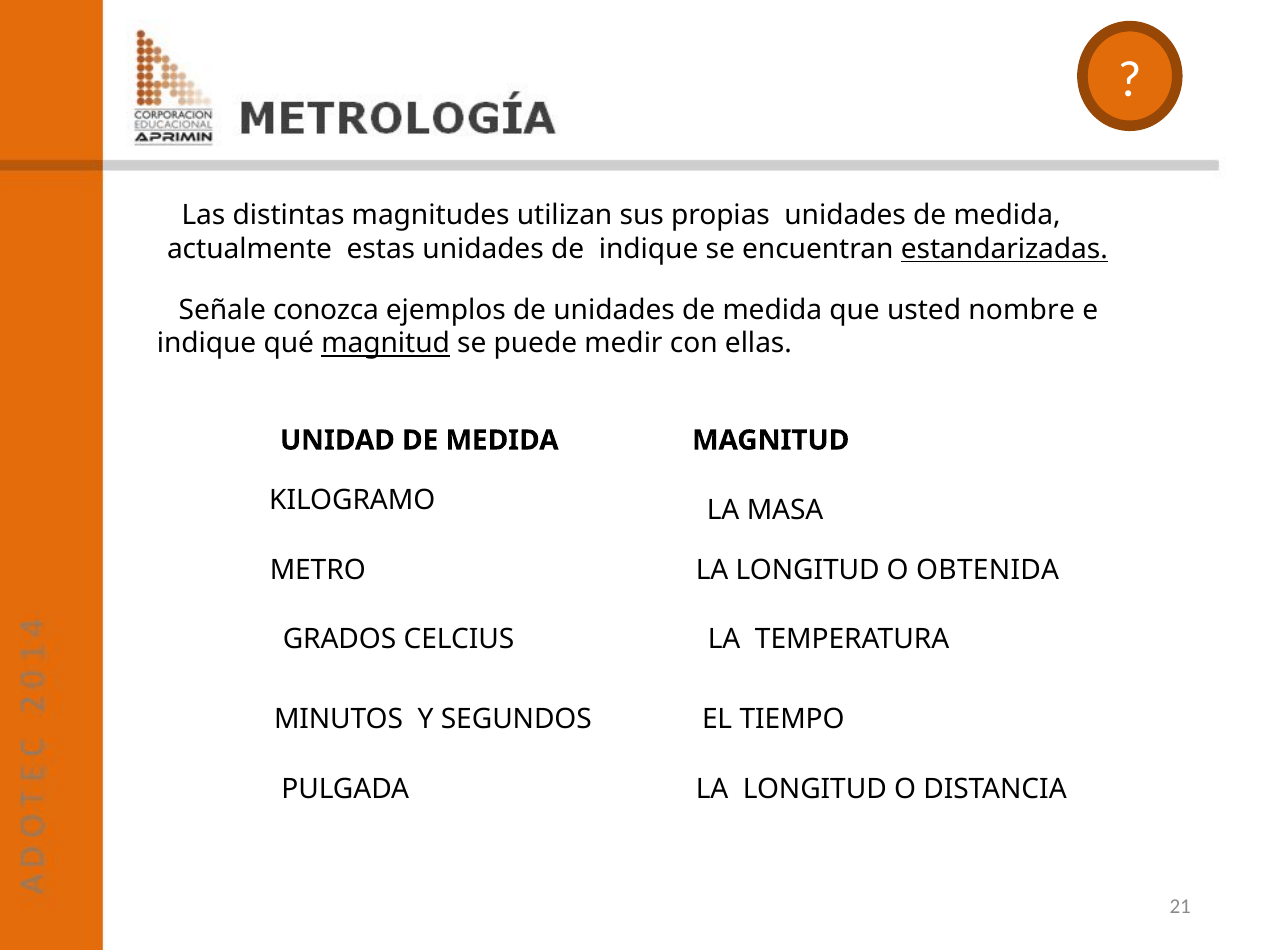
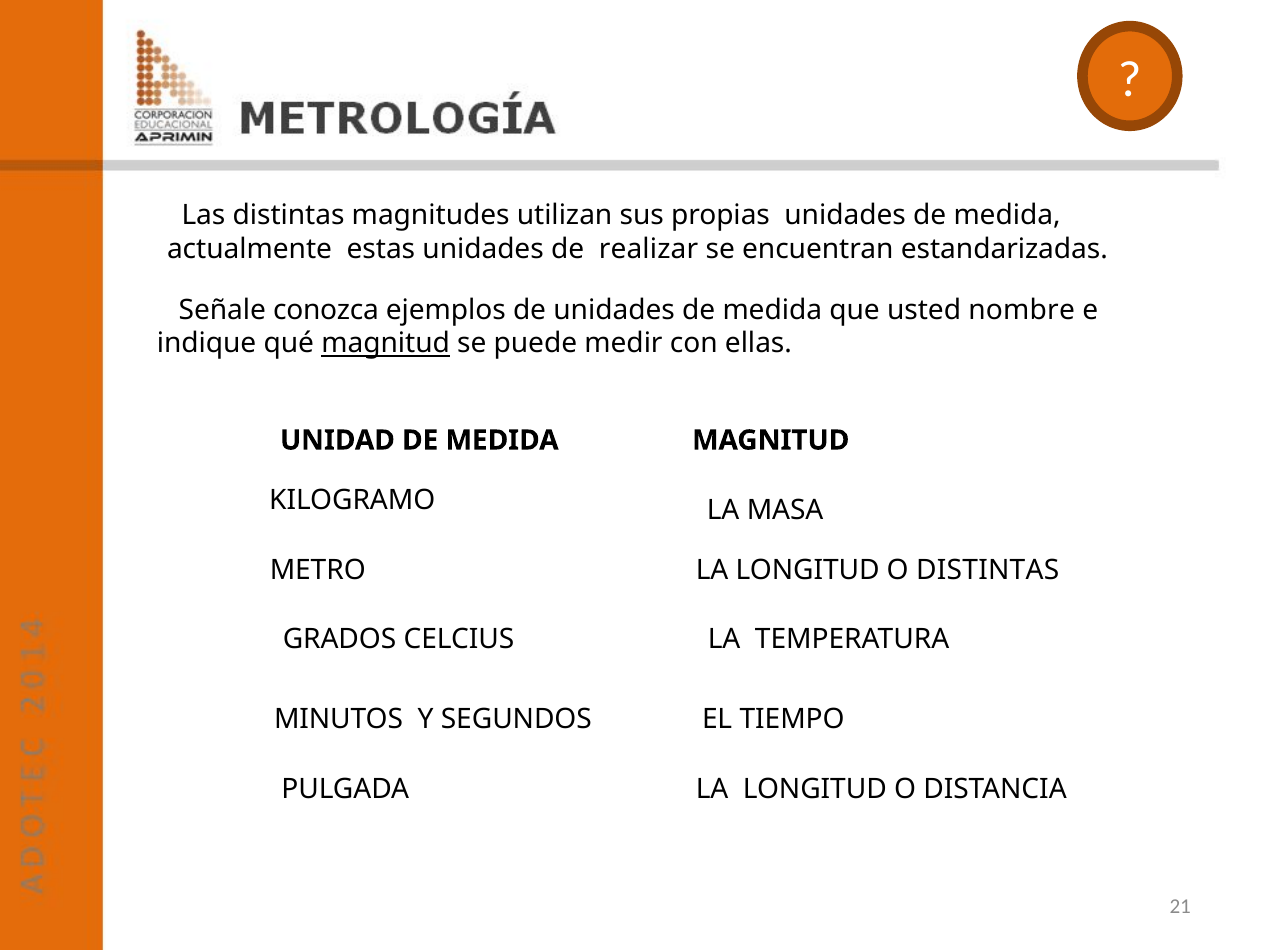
de indique: indique -> realizar
estandarizadas underline: present -> none
O OBTENIDA: OBTENIDA -> DISTINTAS
